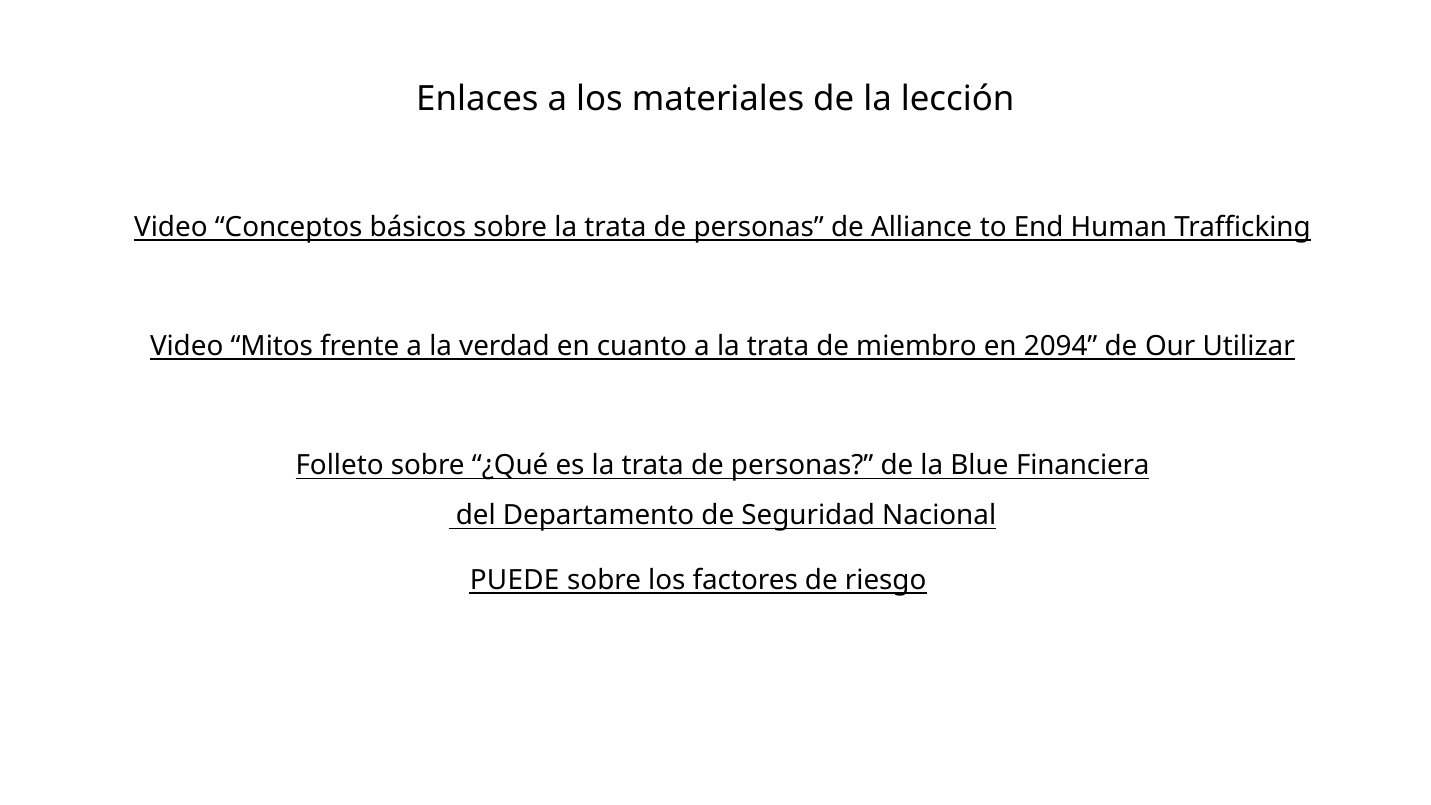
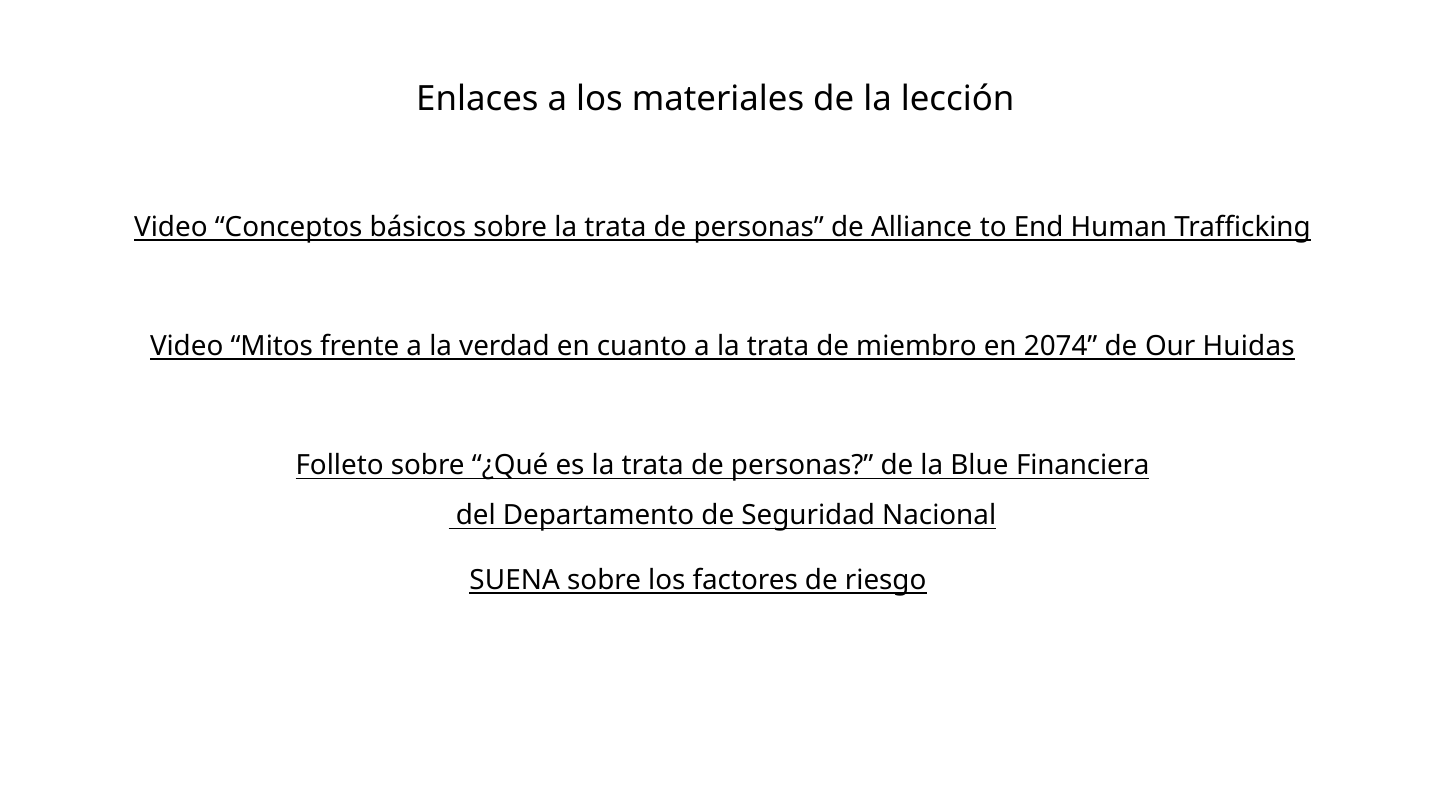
2094: 2094 -> 2074
Utilizar: Utilizar -> Huidas
PUEDE: PUEDE -> SUENA
